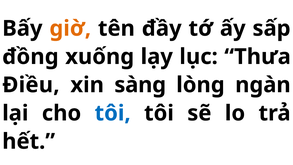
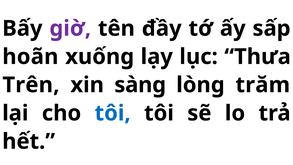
giờ colour: orange -> purple
đồng: đồng -> hoãn
Điều: Điều -> Trên
ngàn: ngàn -> trăm
